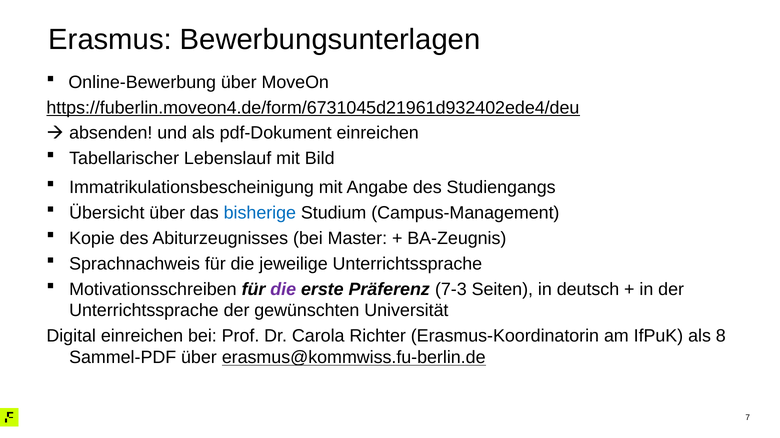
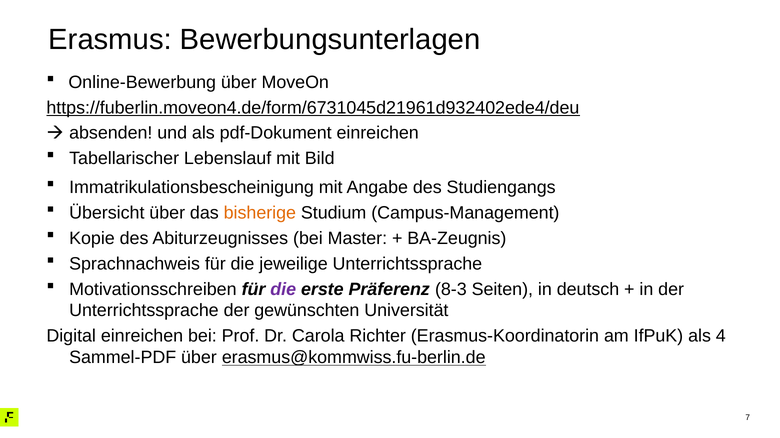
bisherige colour: blue -> orange
7-3: 7-3 -> 8-3
8: 8 -> 4
